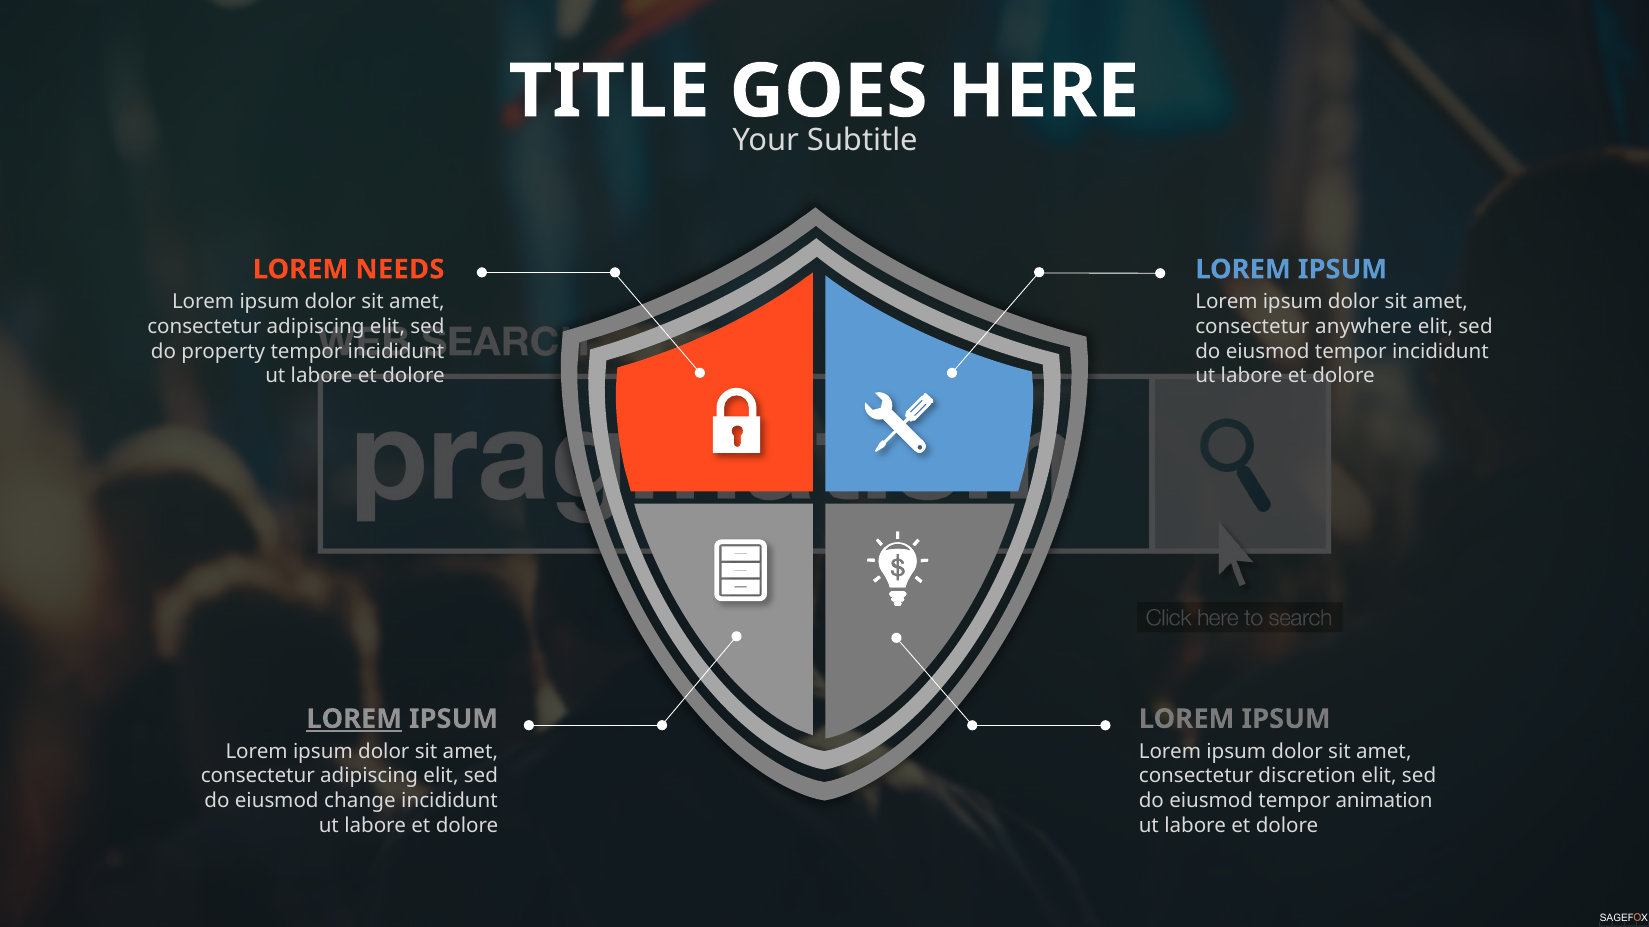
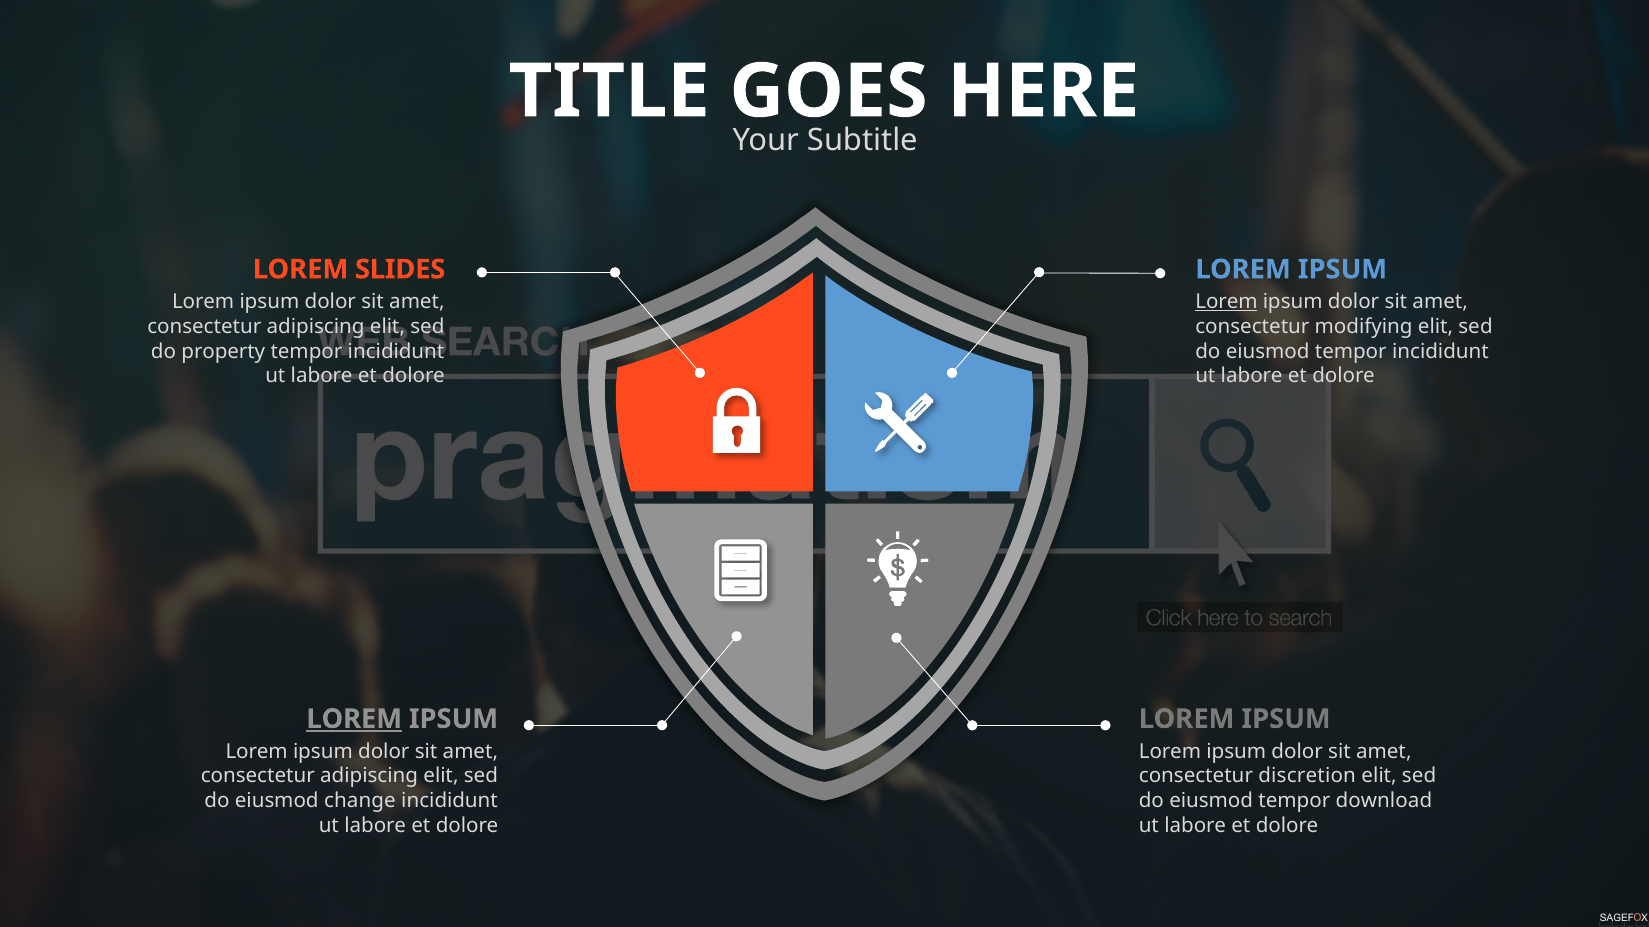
NEEDS: NEEDS -> SLIDES
Lorem at (1226, 302) underline: none -> present
anywhere: anywhere -> modifying
animation: animation -> download
